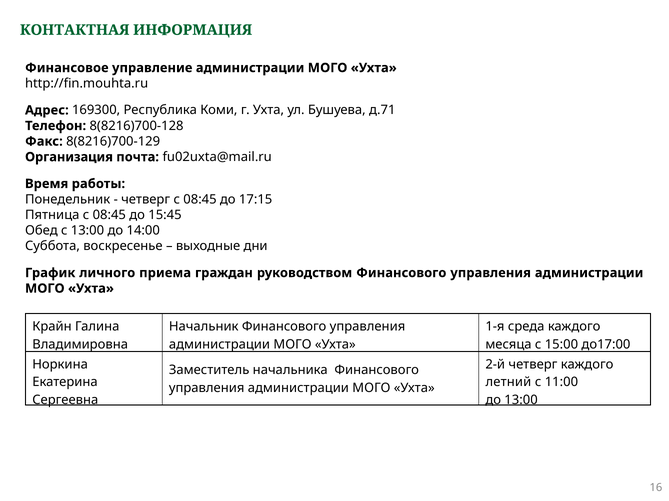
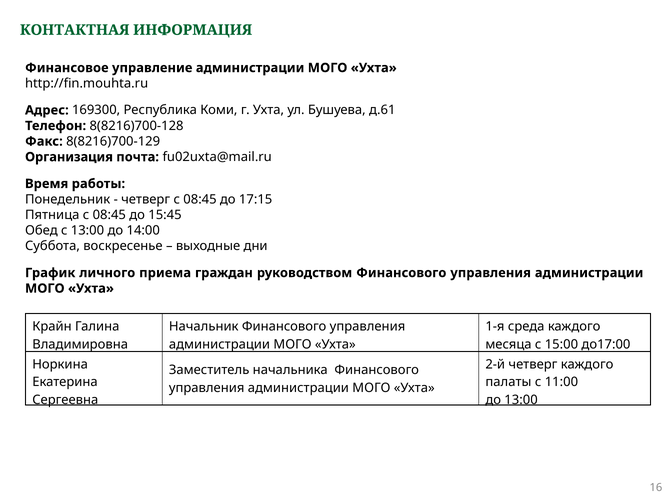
д.71: д.71 -> д.61
летний: летний -> палаты
